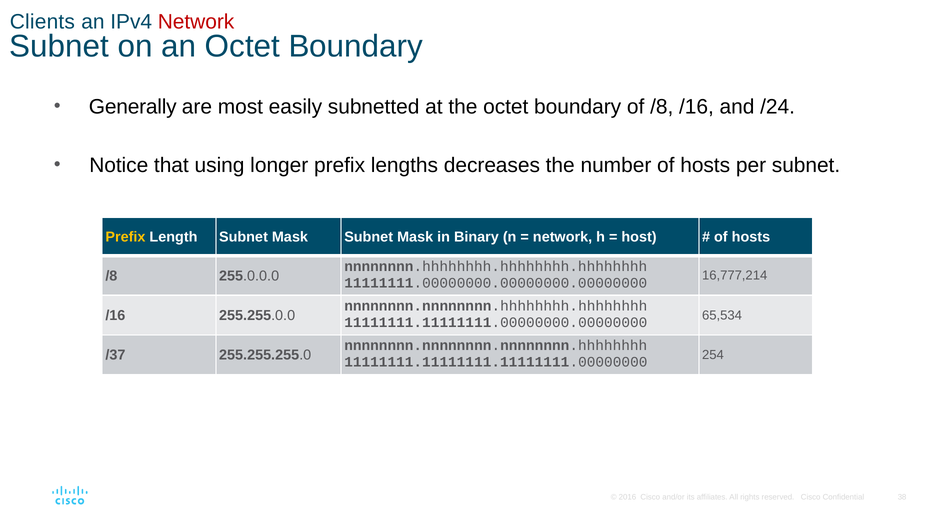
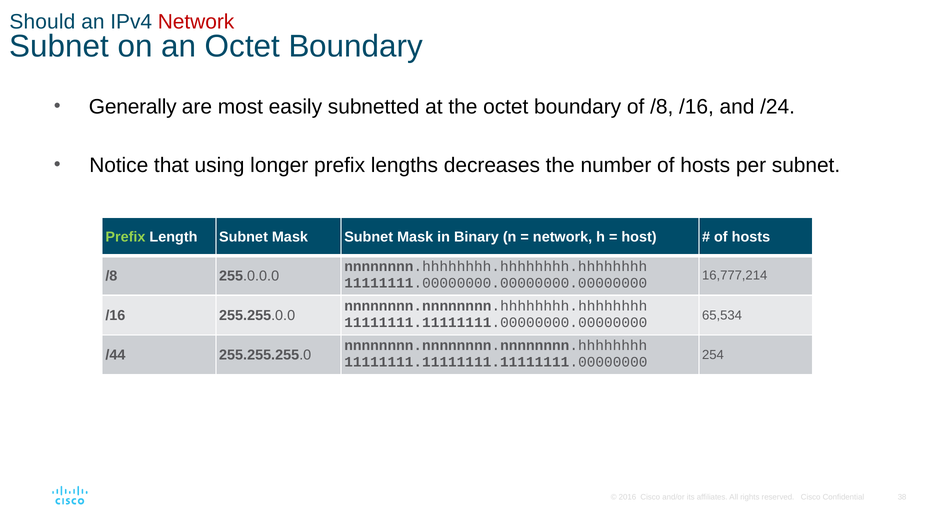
Clients: Clients -> Should
Prefix at (125, 237) colour: yellow -> light green
/37: /37 -> /44
